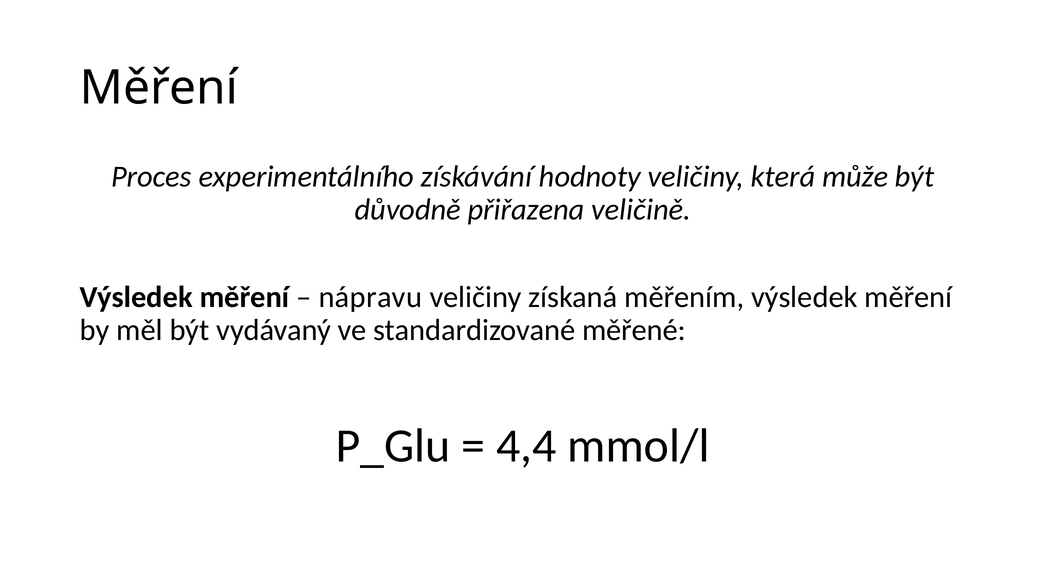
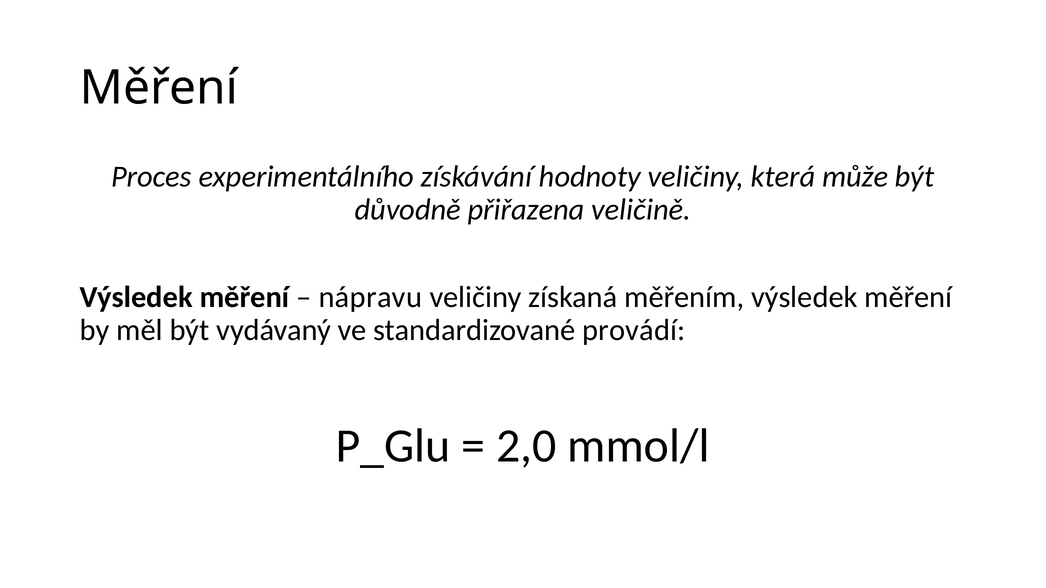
měřené: měřené -> provádí
4,4: 4,4 -> 2,0
